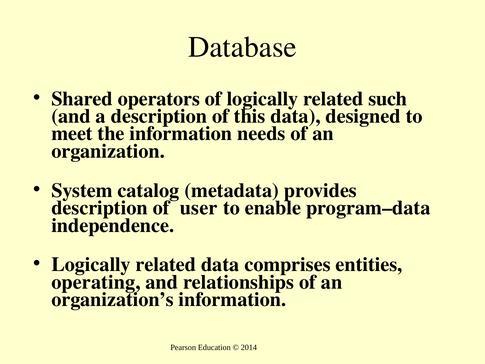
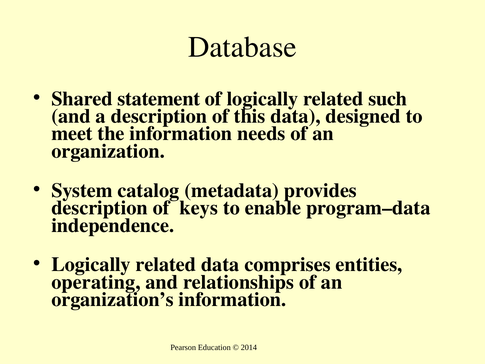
operators: operators -> statement
user: user -> keys
